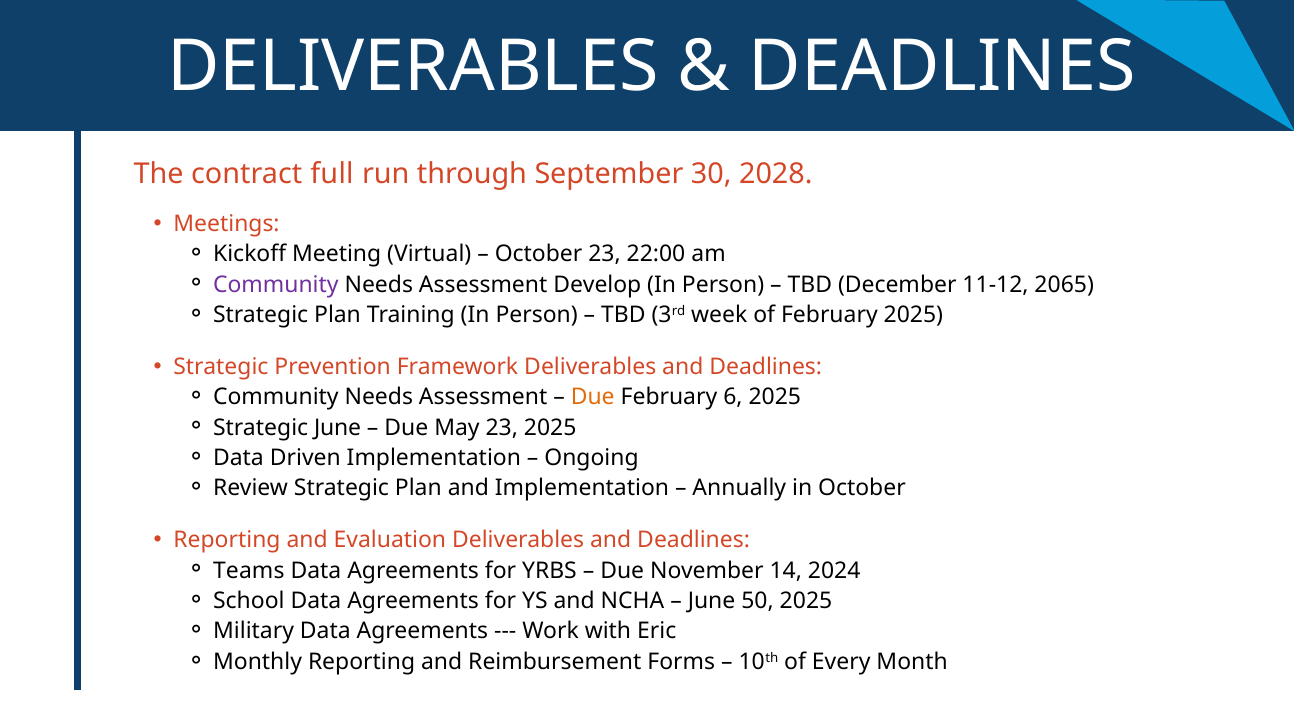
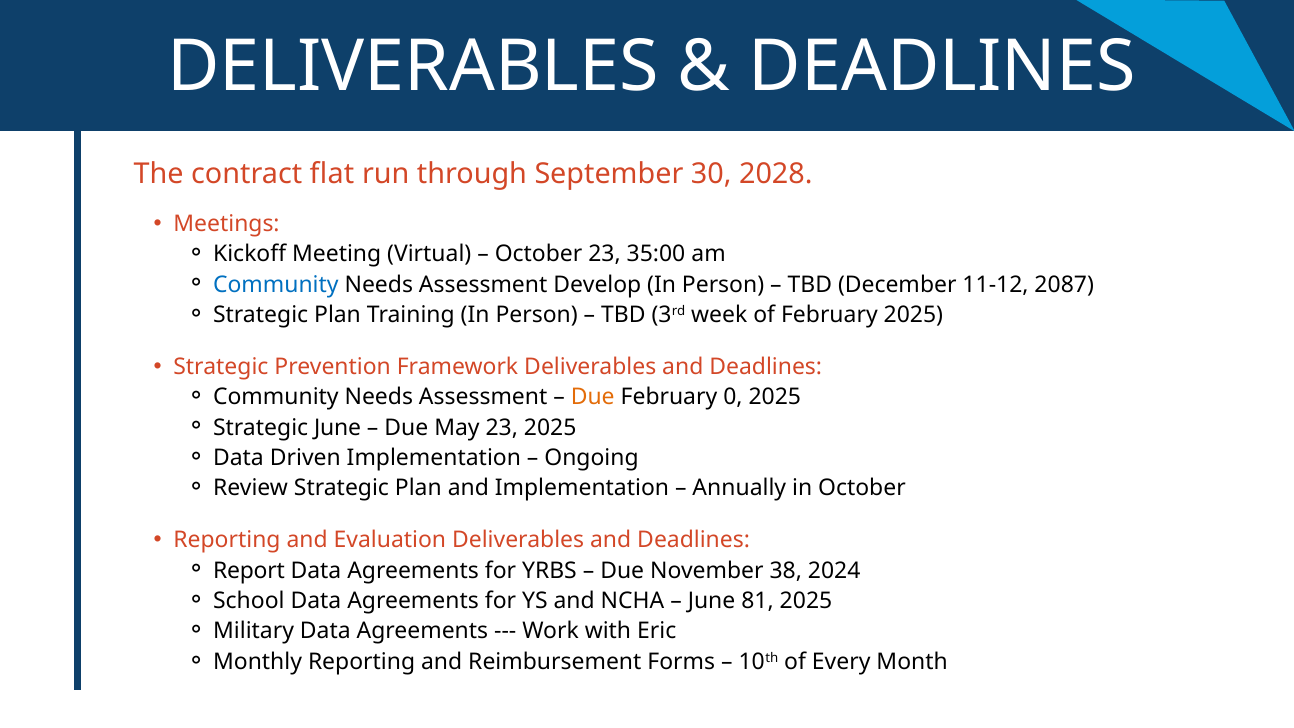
full: full -> flat
22:00: 22:00 -> 35:00
Community at (276, 285) colour: purple -> blue
2065: 2065 -> 2087
6: 6 -> 0
Teams: Teams -> Report
14: 14 -> 38
50: 50 -> 81
